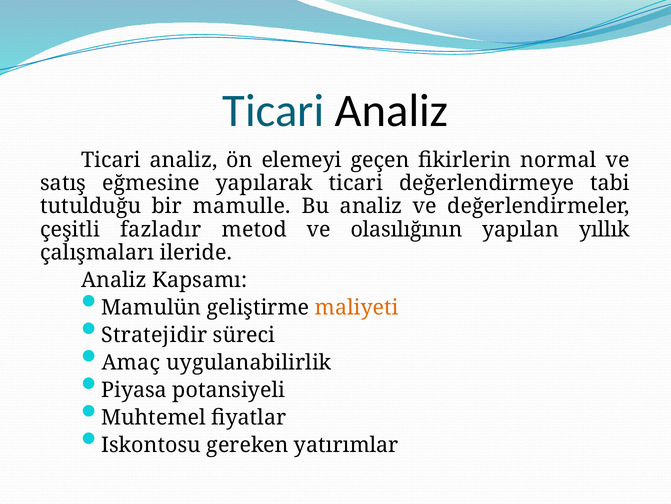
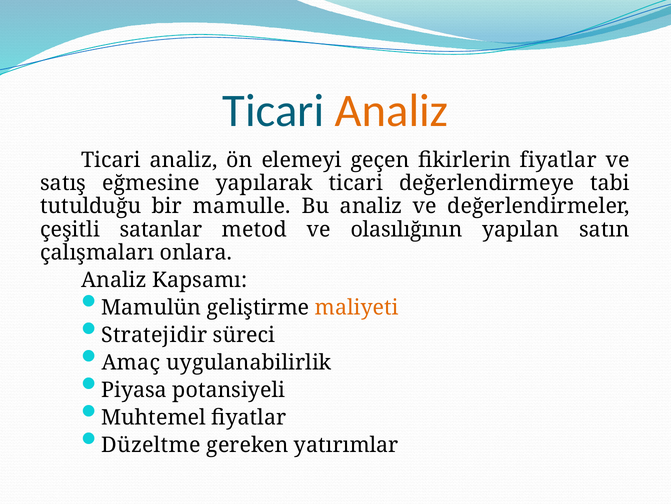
Analiz at (392, 111) colour: black -> orange
fikirlerin normal: normal -> fiyatlar
fazladır: fazladır -> satanlar
yıllık: yıllık -> satın
ileride: ileride -> onlara
Iskontosu: Iskontosu -> Düzeltme
